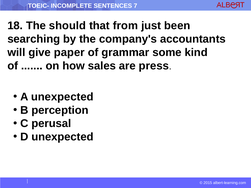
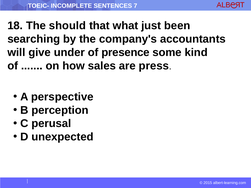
from: from -> what
paper: paper -> under
grammar: grammar -> presence
A unexpected: unexpected -> perspective
